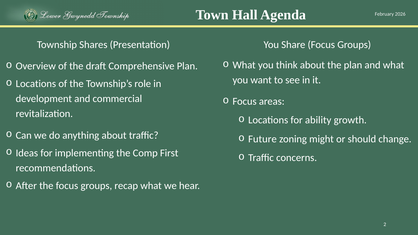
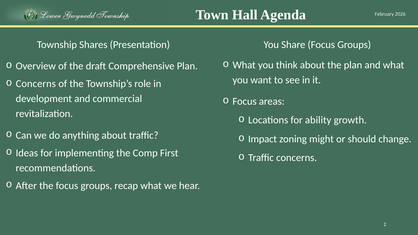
Locations at (36, 84): Locations -> Concerns
Future: Future -> Impact
